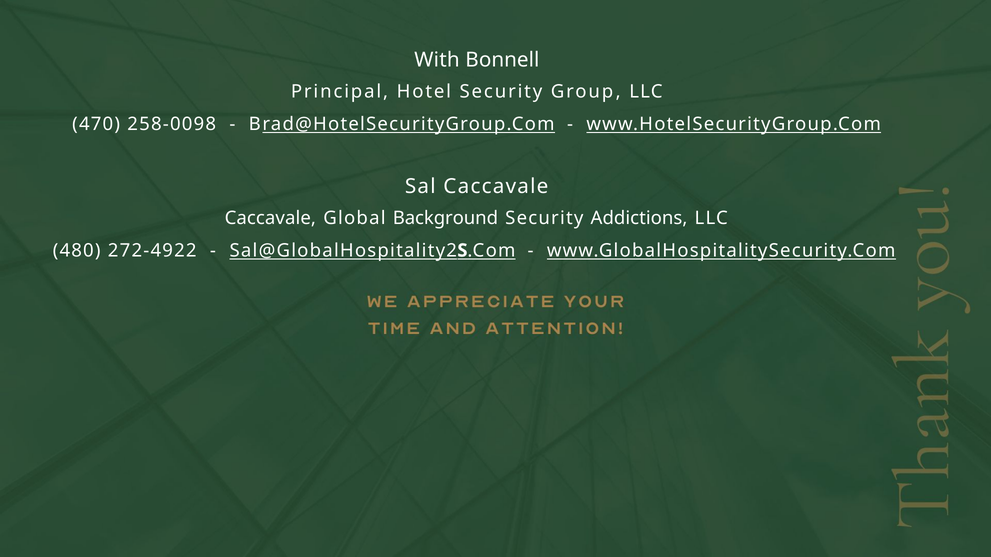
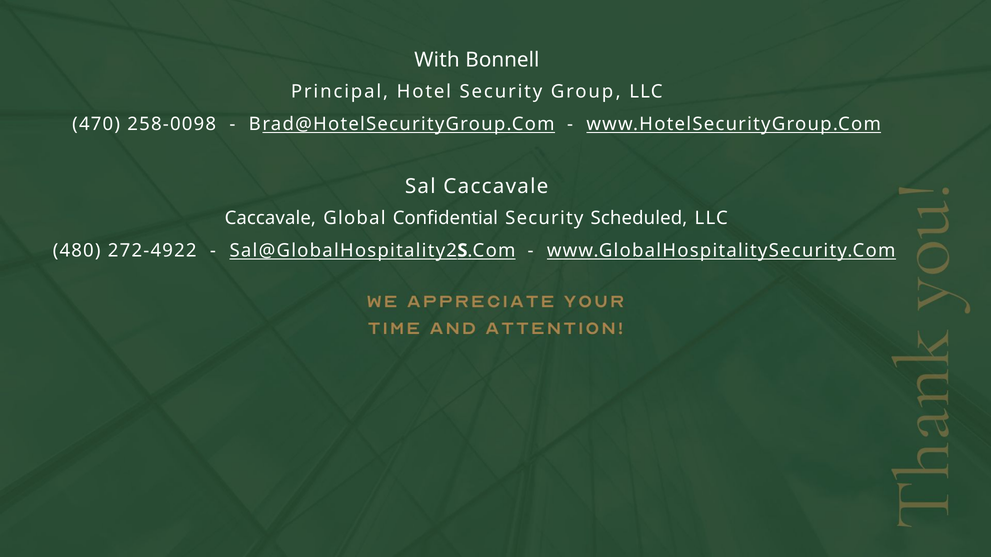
Background: Background -> Confidential
Addictions: Addictions -> Scheduled
